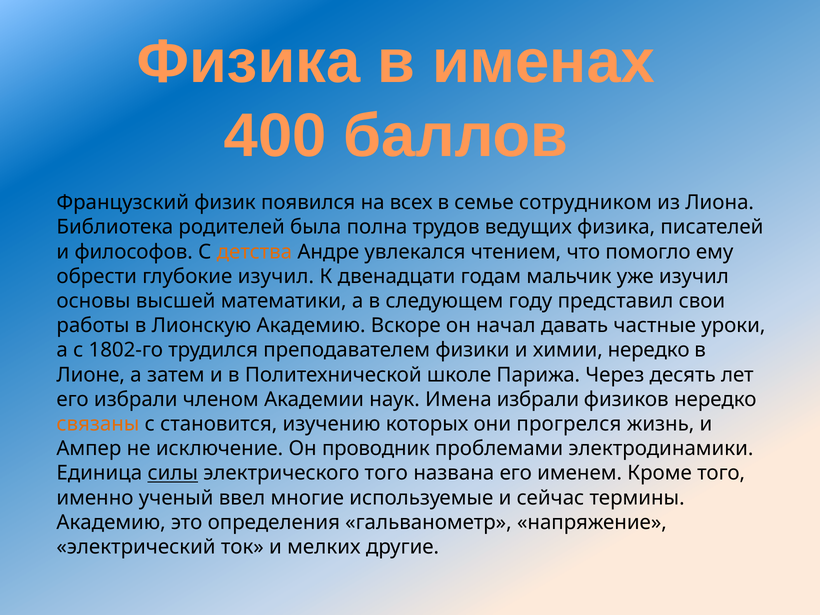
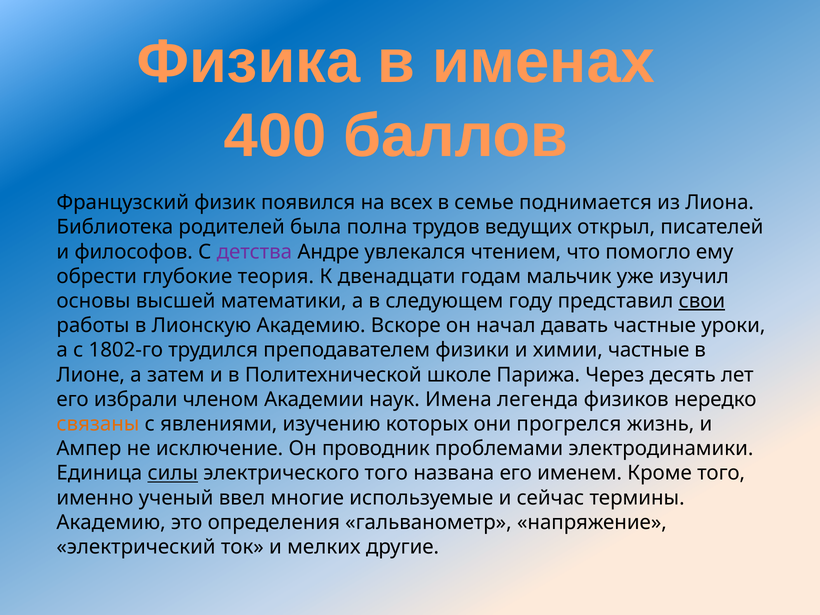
сотрудником: сотрудником -> поднимается
ведущих физика: физика -> открыл
детства colour: orange -> purple
глубокие изучил: изучил -> теория
свои underline: none -> present
химии нередко: нередко -> частные
Имена избрали: избрали -> легенда
становится: становится -> явлениями
